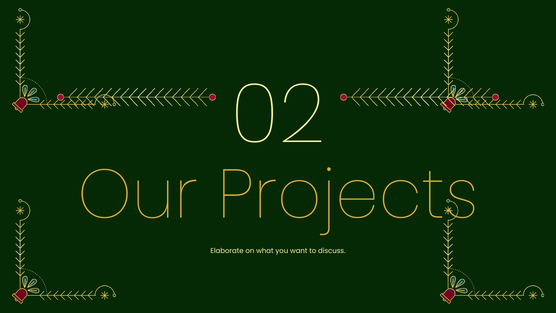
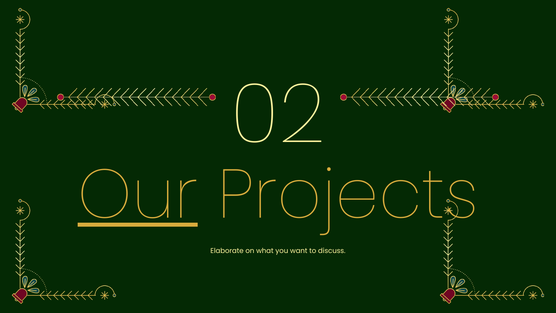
Our underline: none -> present
